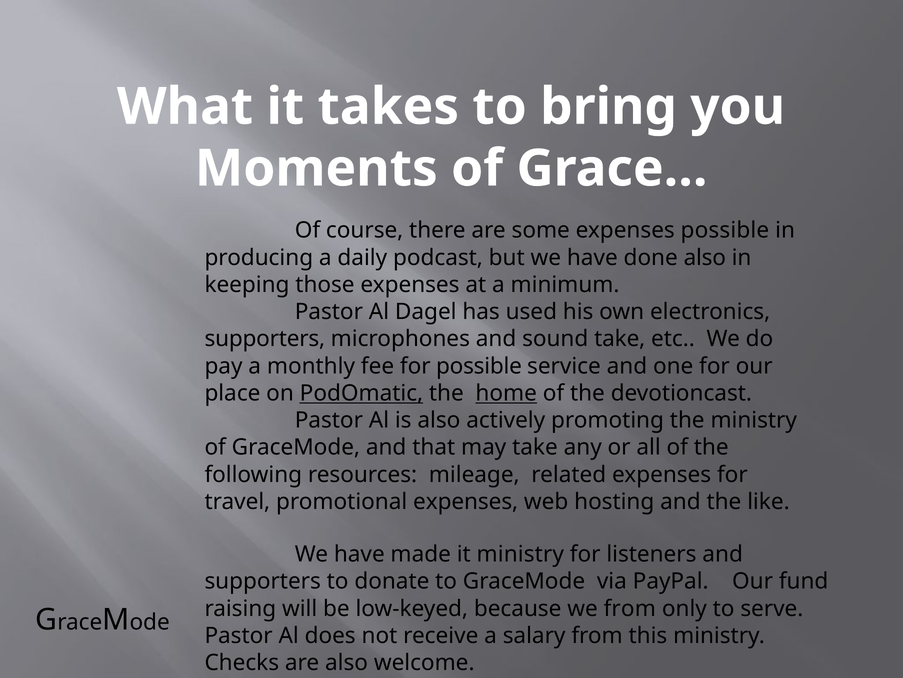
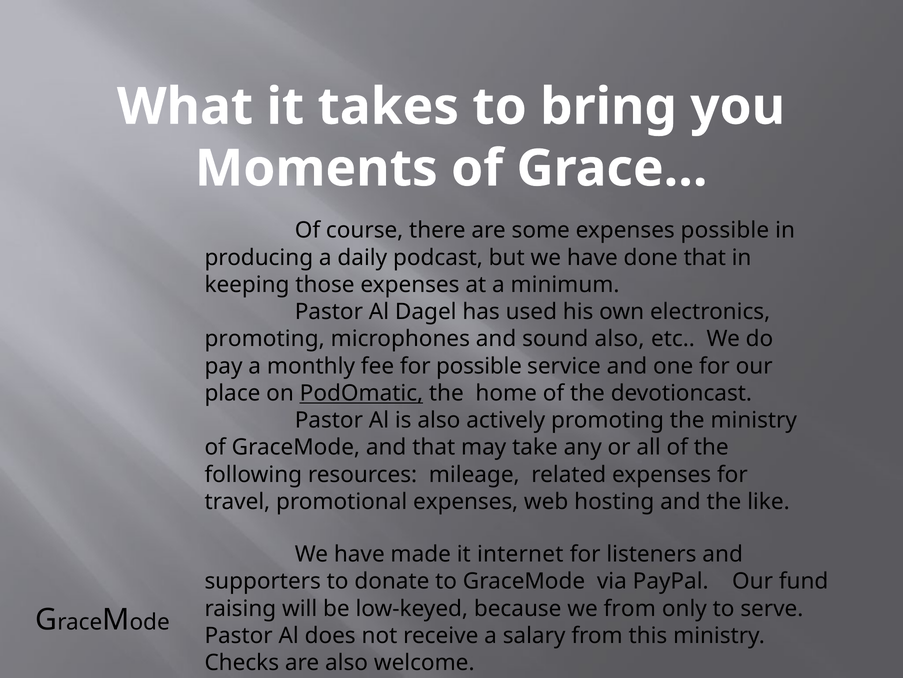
done also: also -> that
supporters at (265, 339): supporters -> promoting
sound take: take -> also
home underline: present -> none
it ministry: ministry -> internet
